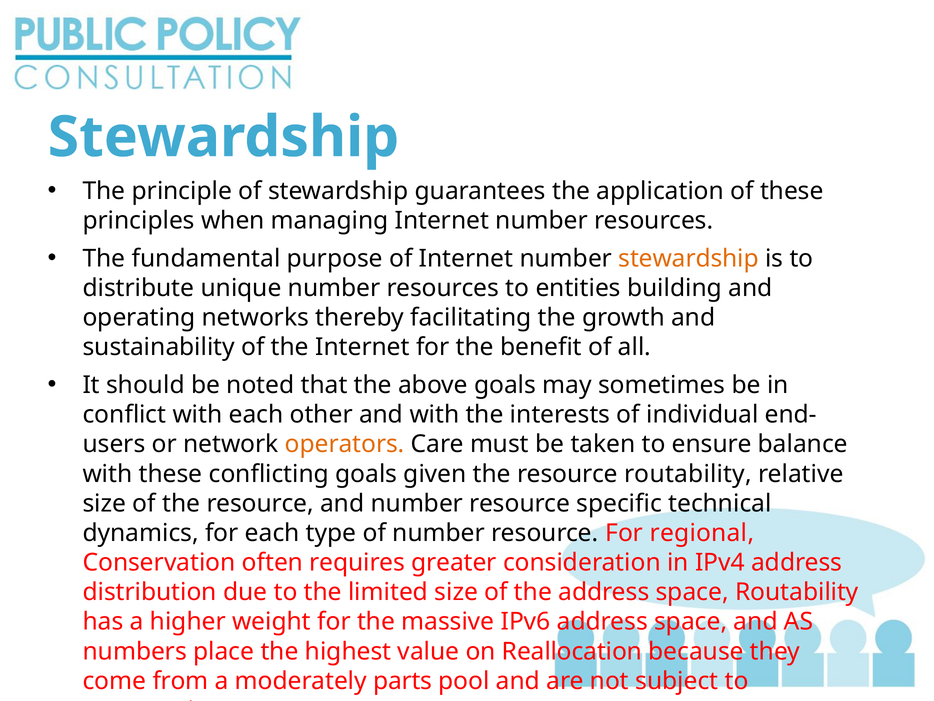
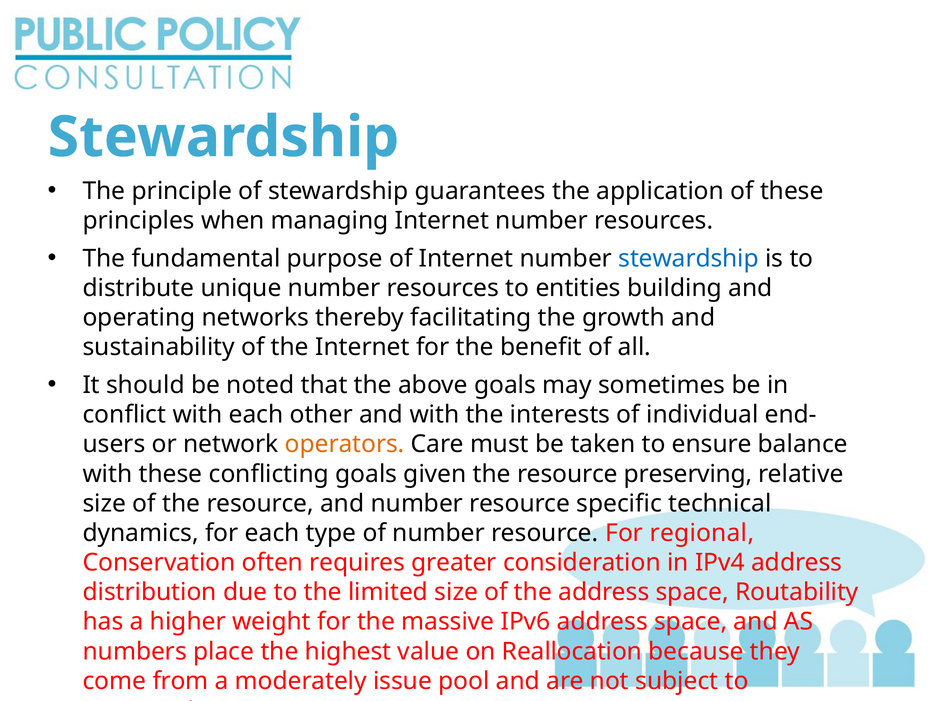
stewardship at (689, 258) colour: orange -> blue
resource routability: routability -> preserving
parts: parts -> issue
